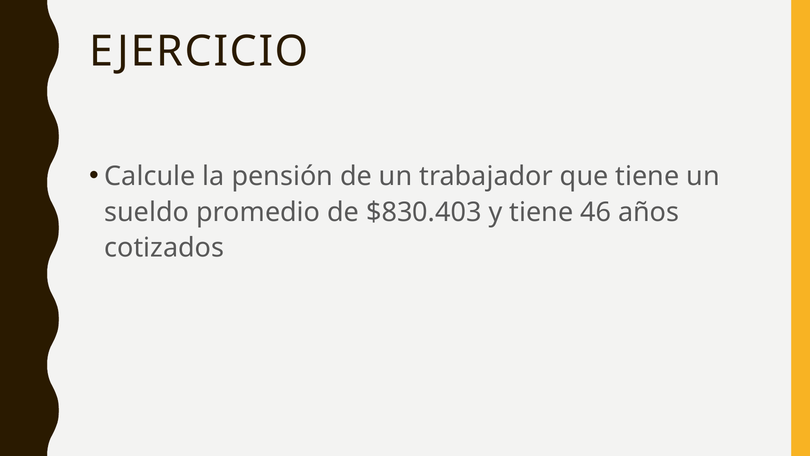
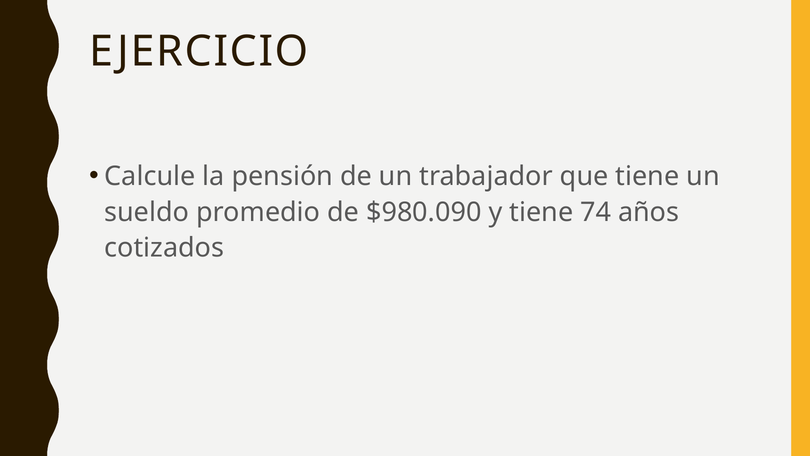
$830.403: $830.403 -> $980.090
46: 46 -> 74
